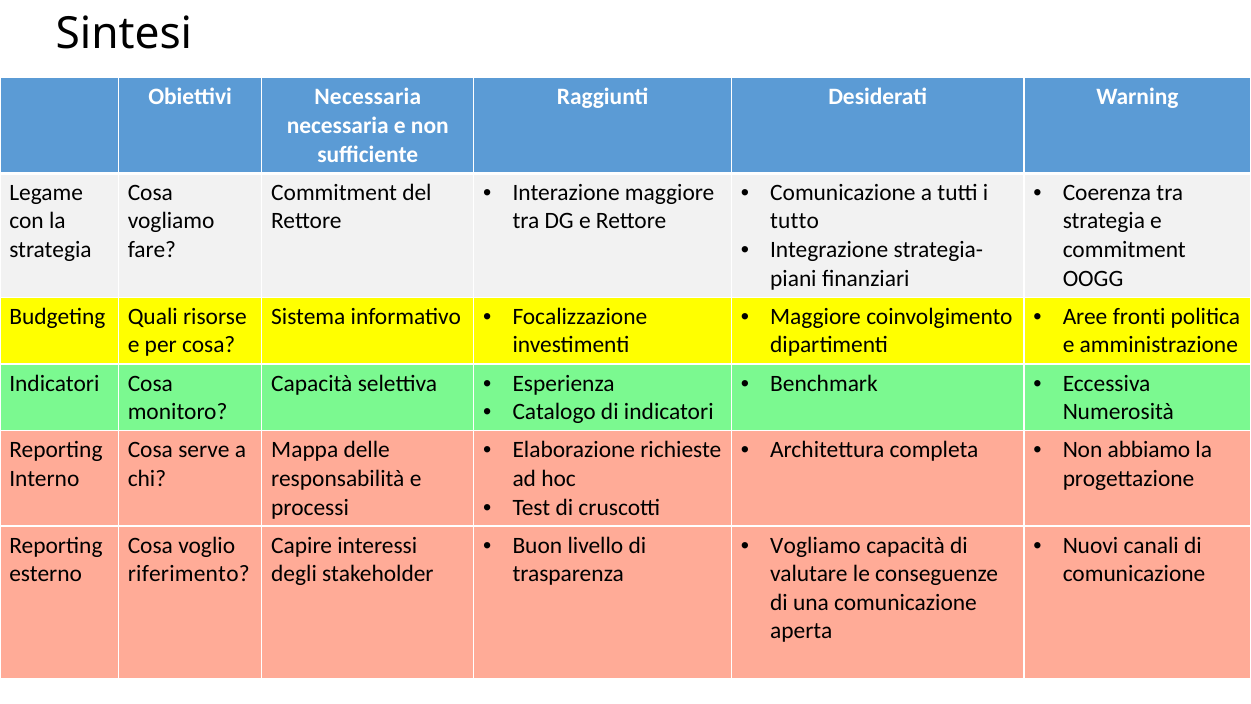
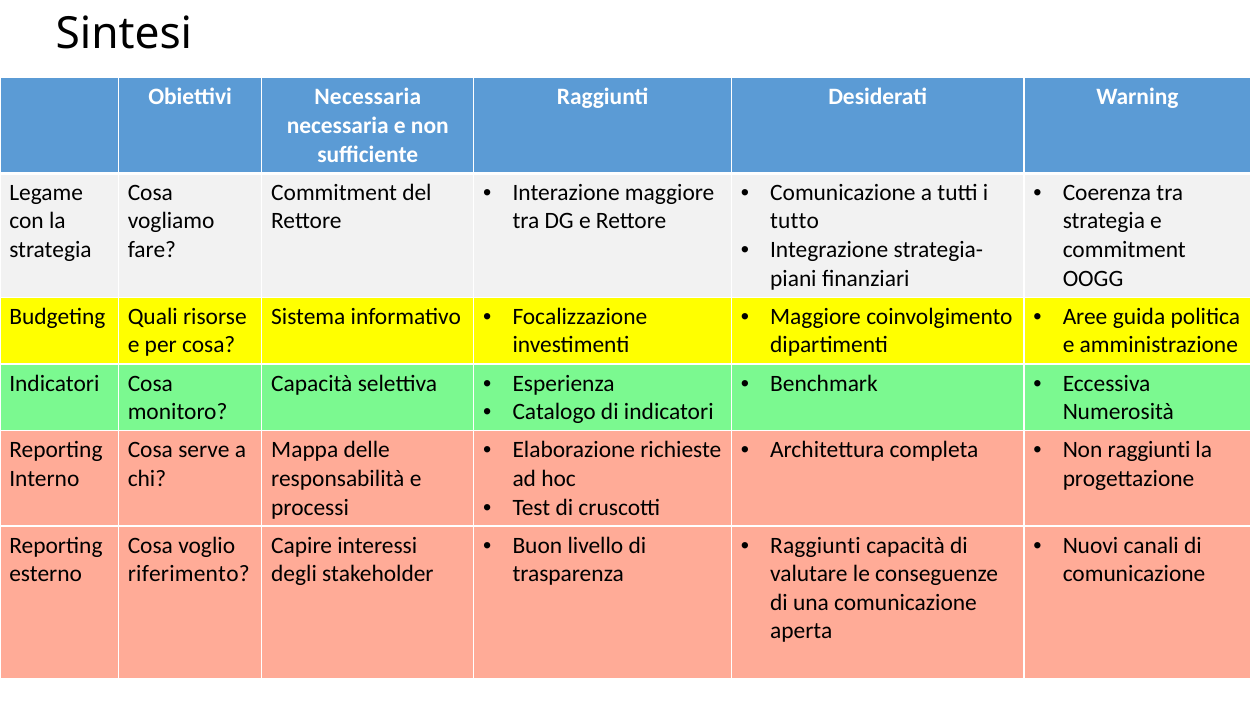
fronti: fronti -> guida
Non abbiamo: abbiamo -> raggiunti
Vogliamo at (815, 545): Vogliamo -> Raggiunti
